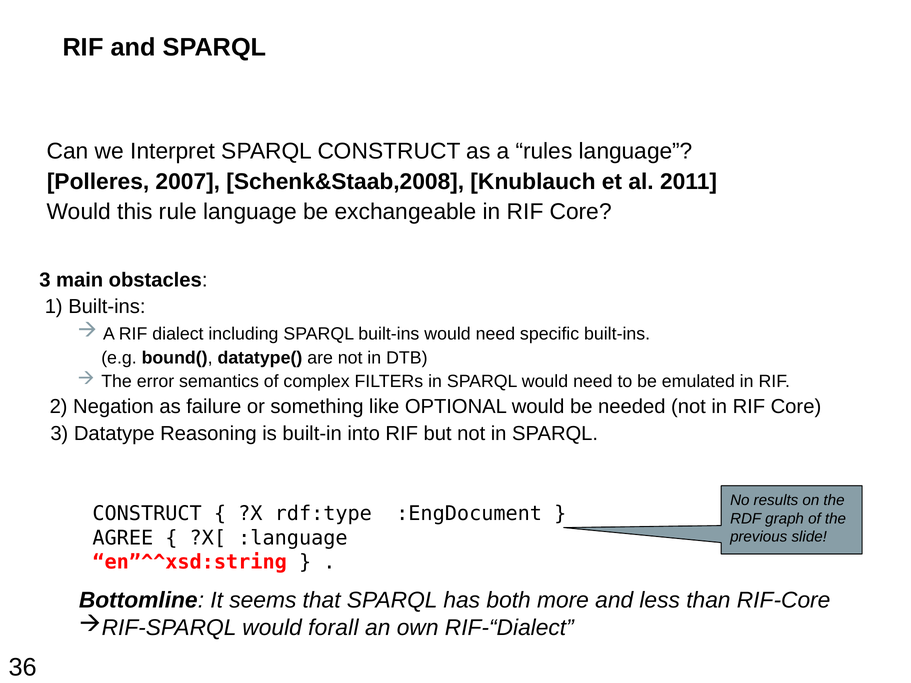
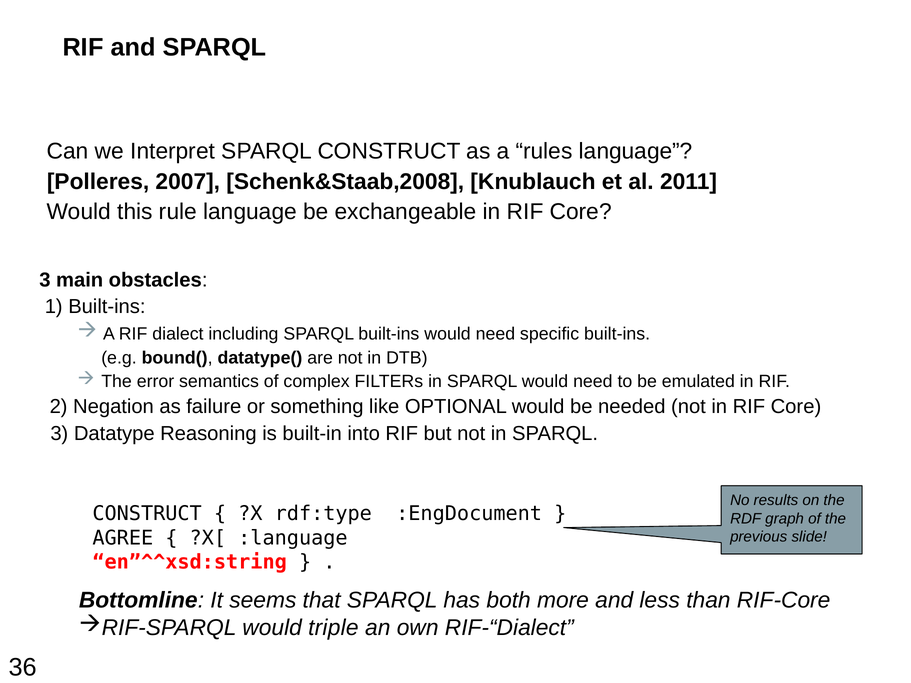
forall: forall -> triple
